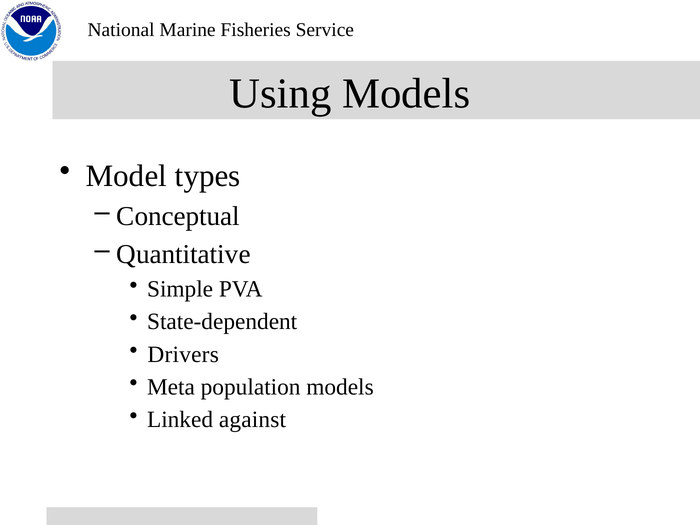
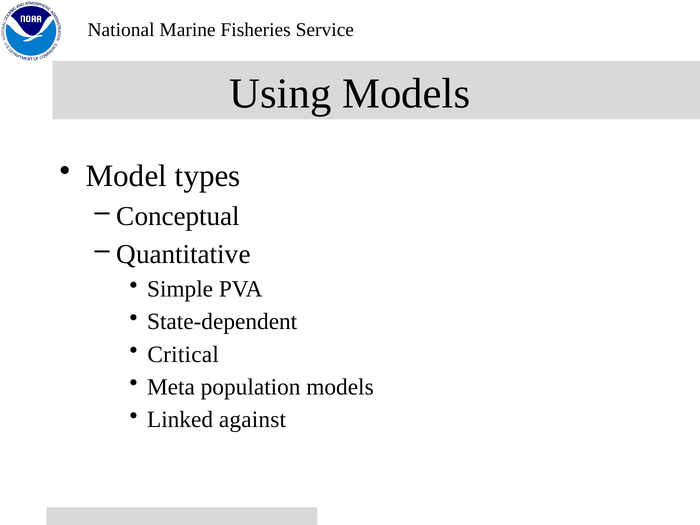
Drivers: Drivers -> Critical
